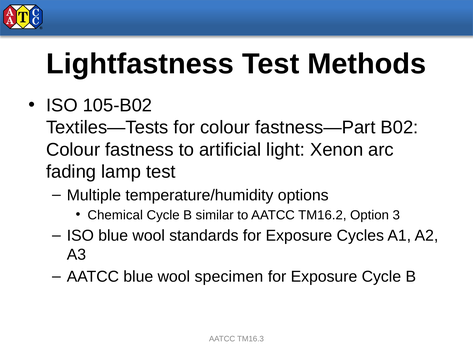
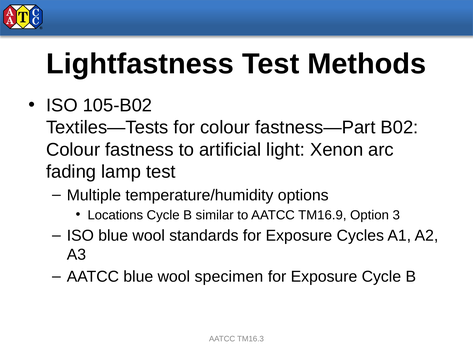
Chemical: Chemical -> Locations
TM16.2: TM16.2 -> TM16.9
